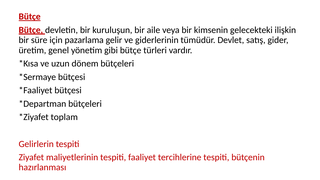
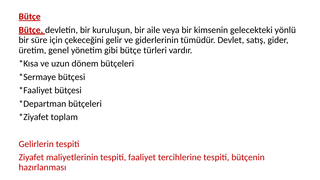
ilişkin: ilişkin -> yönlü
pazarlama: pazarlama -> çekeceğini
